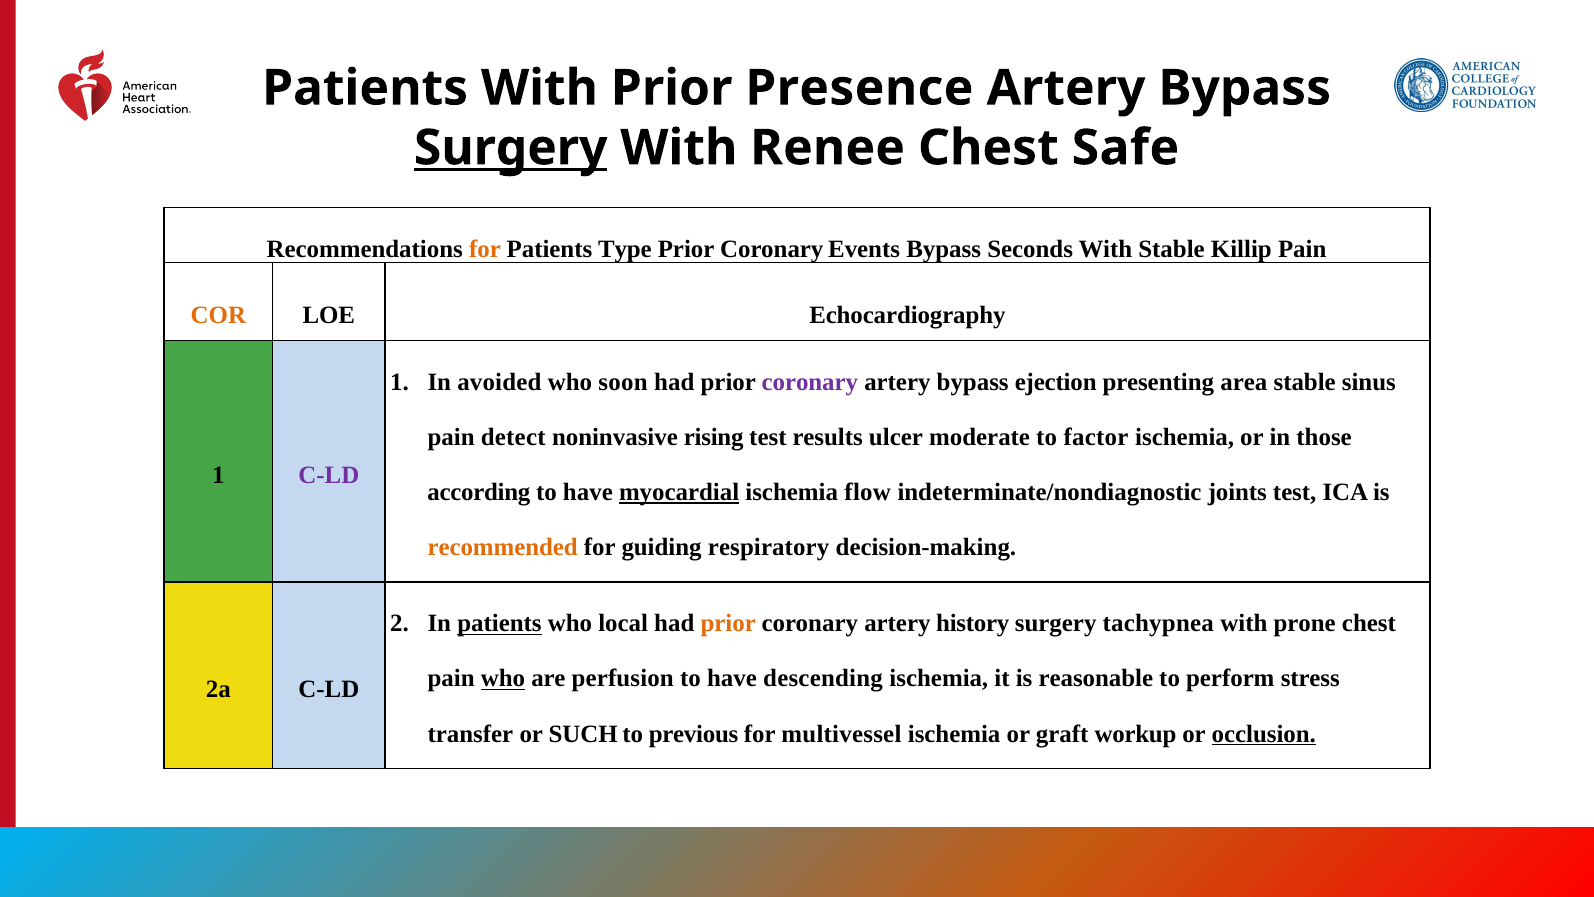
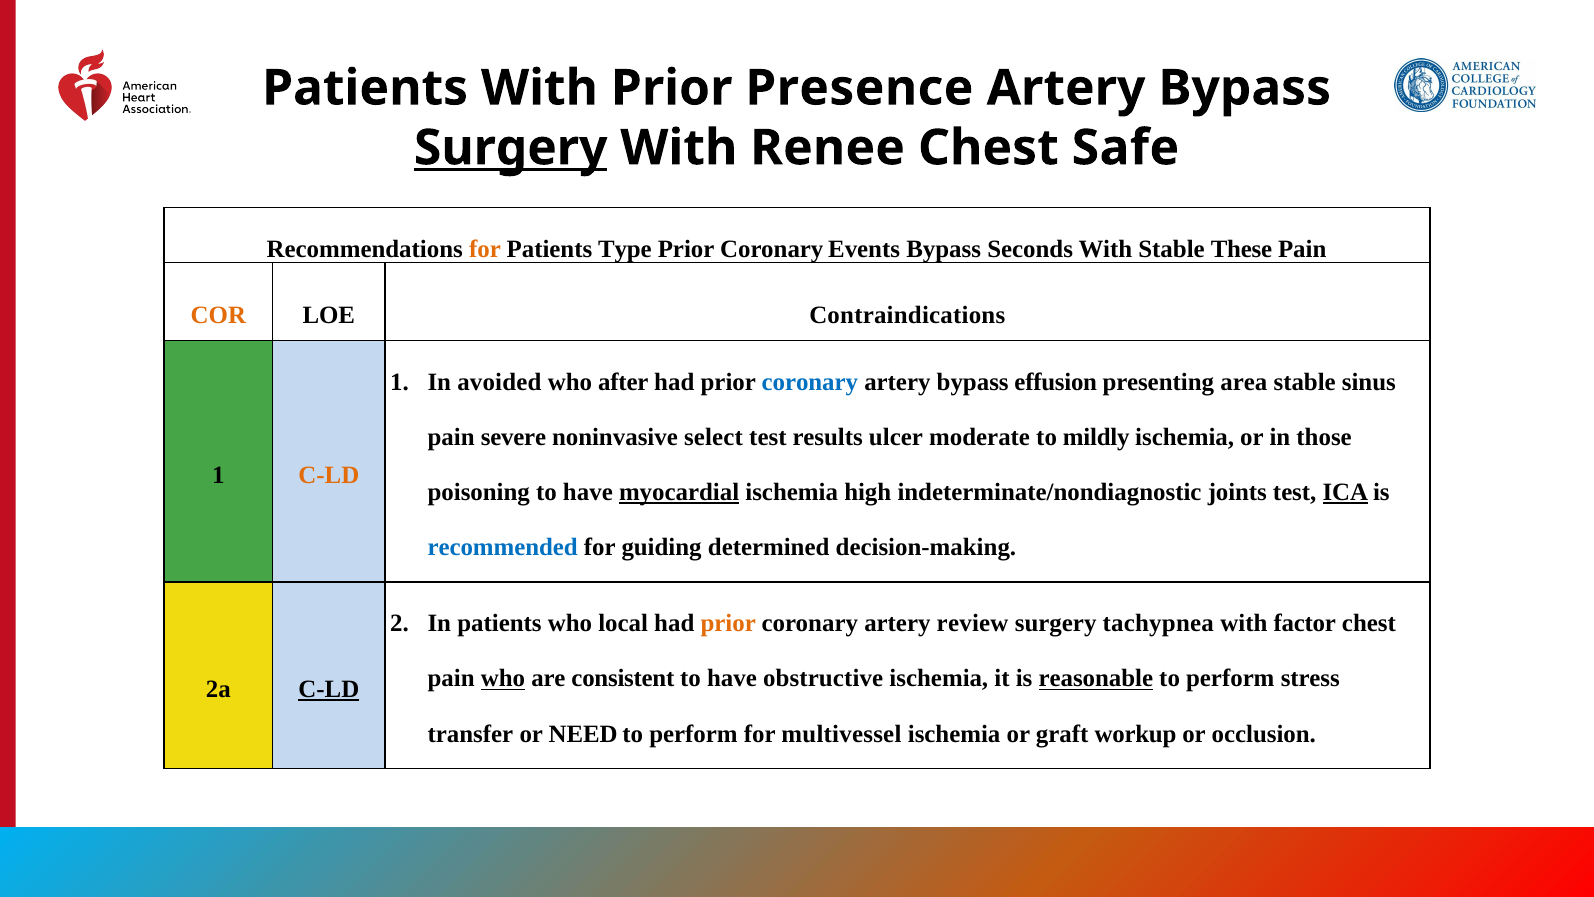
Killip: Killip -> These
Echocardiography: Echocardiography -> Contraindications
soon: soon -> after
coronary at (810, 382) colour: purple -> blue
ejection: ejection -> effusion
detect: detect -> severe
rising: rising -> select
factor: factor -> mildly
C-LD at (329, 475) colour: purple -> orange
according: according -> poisoning
flow: flow -> high
ICA underline: none -> present
recommended colour: orange -> blue
respiratory: respiratory -> determined
patients at (499, 623) underline: present -> none
history: history -> review
prone: prone -> factor
perfusion: perfusion -> consistent
descending: descending -> obstructive
reasonable underline: none -> present
C-LD at (329, 689) underline: none -> present
SUCH: SUCH -> NEED
previous at (694, 734): previous -> perform
occlusion underline: present -> none
